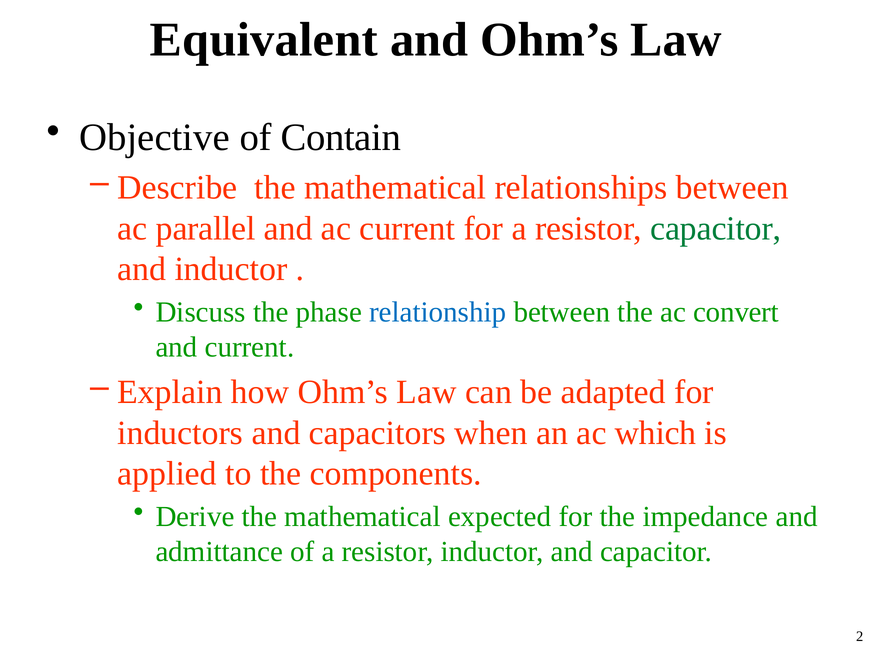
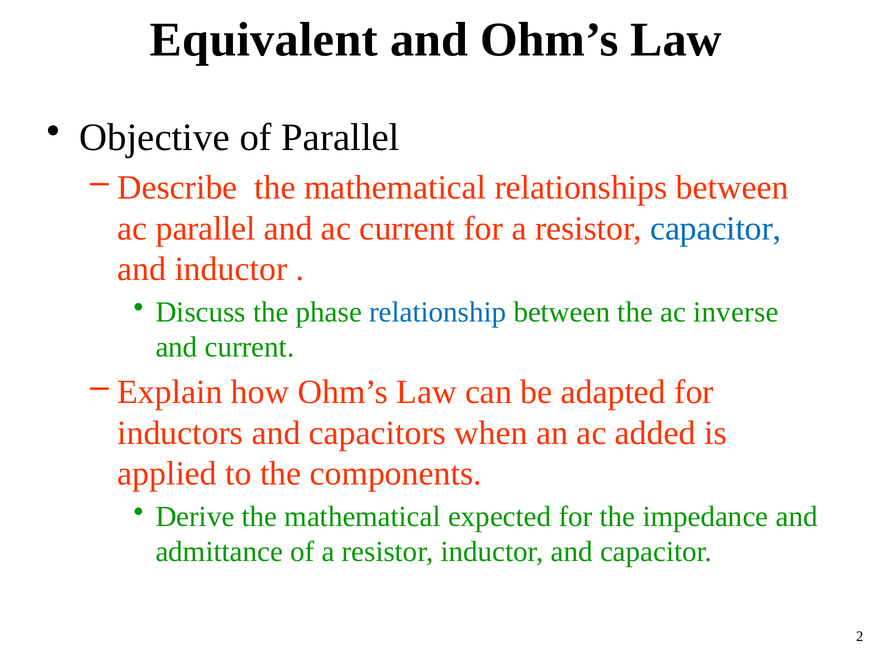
of Contain: Contain -> Parallel
capacitor at (716, 228) colour: green -> blue
convert: convert -> inverse
which: which -> added
